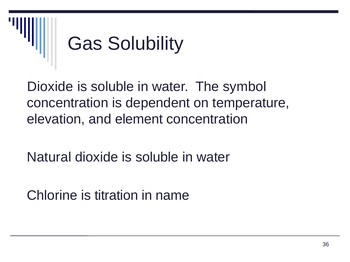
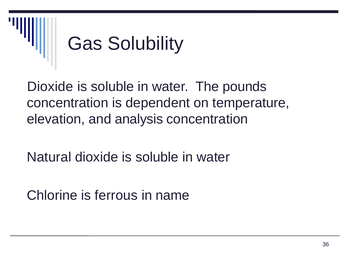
symbol: symbol -> pounds
element: element -> analysis
titration: titration -> ferrous
